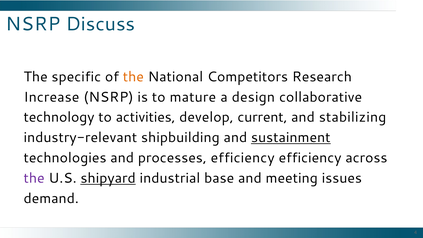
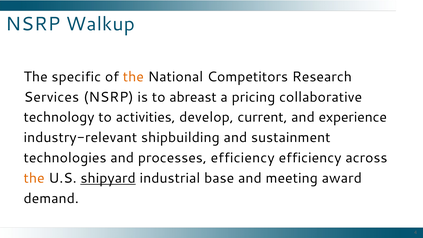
Discuss: Discuss -> Walkup
Increase: Increase -> Services
mature: mature -> abreast
design: design -> pricing
stabilizing: stabilizing -> experience
sustainment underline: present -> none
the at (34, 178) colour: purple -> orange
issues: issues -> award
